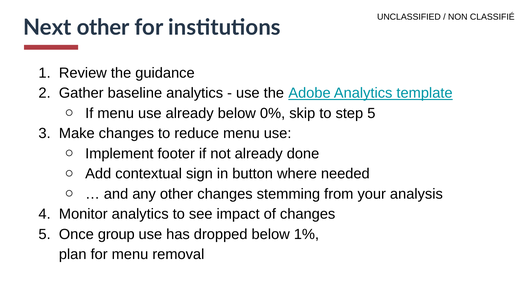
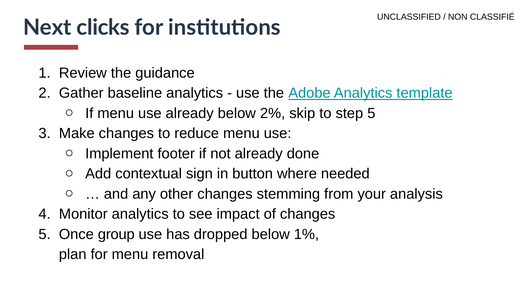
Next other: other -> clicks
0%: 0% -> 2%
